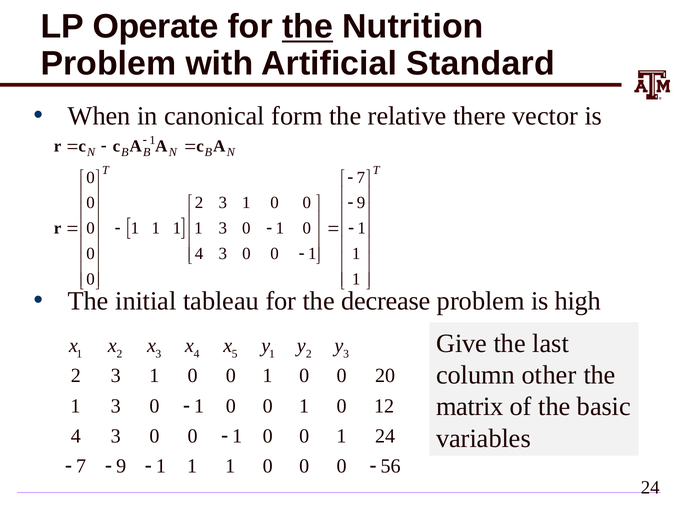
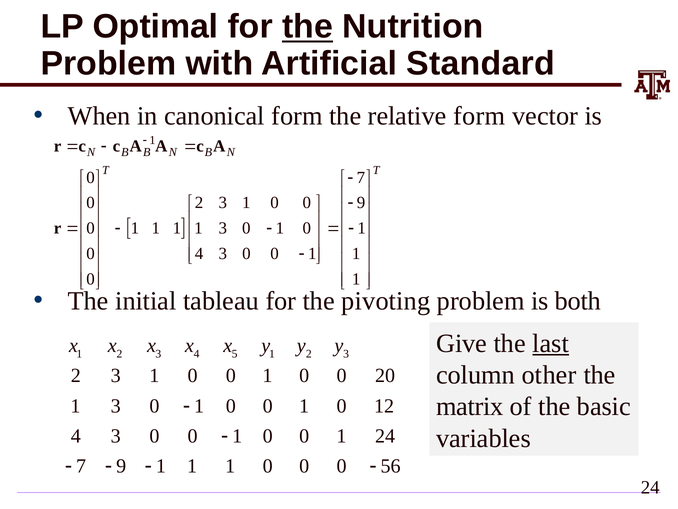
Operate: Operate -> Optimal
relative there: there -> form
decrease: decrease -> pivoting
high: high -> both
last underline: none -> present
